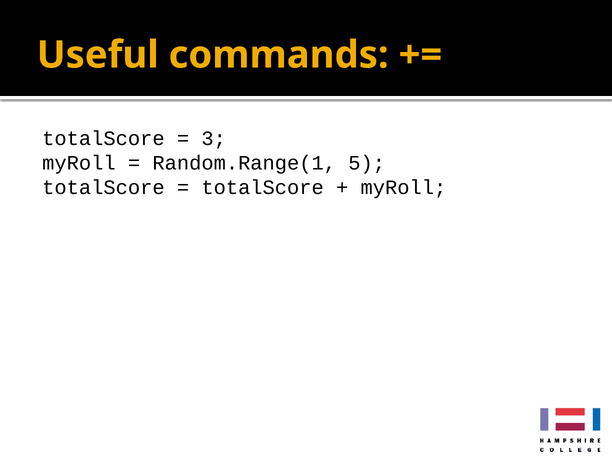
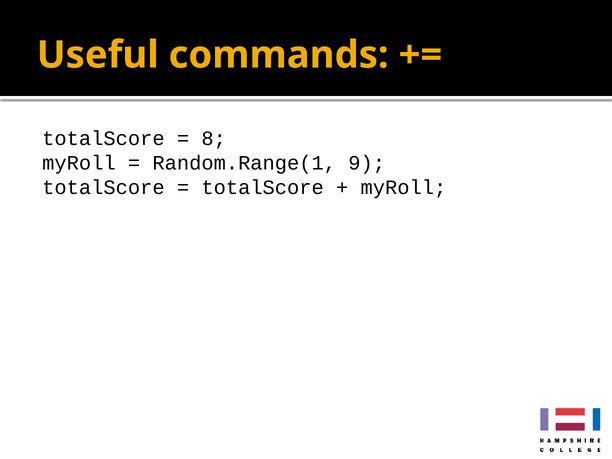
3: 3 -> 8
5: 5 -> 9
